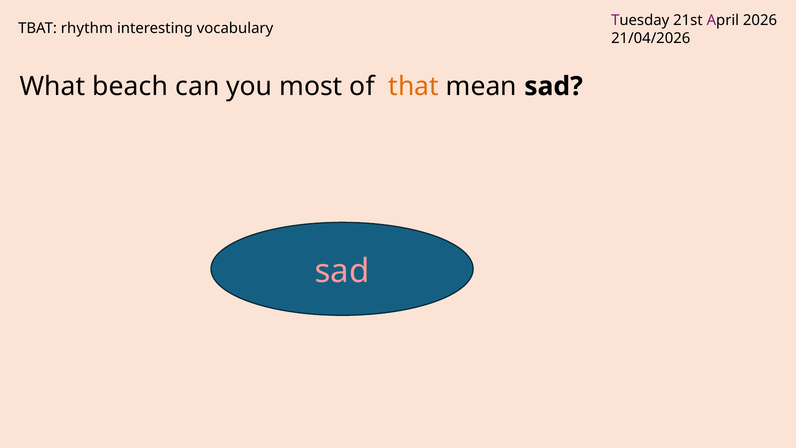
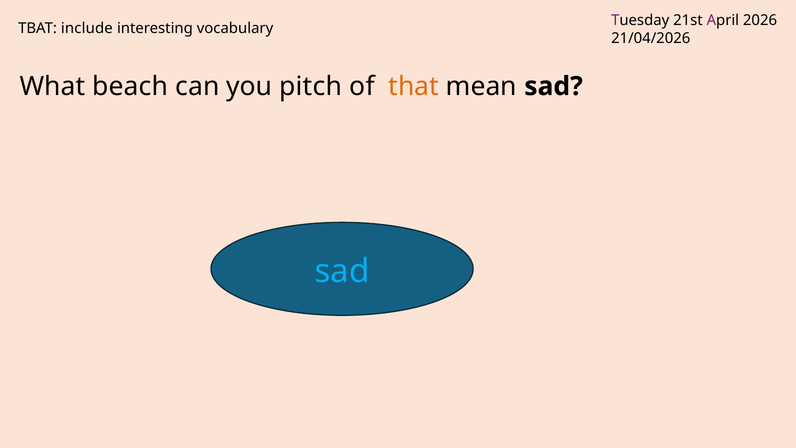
rhythm: rhythm -> include
most: most -> pitch
sad at (342, 271) colour: pink -> light blue
